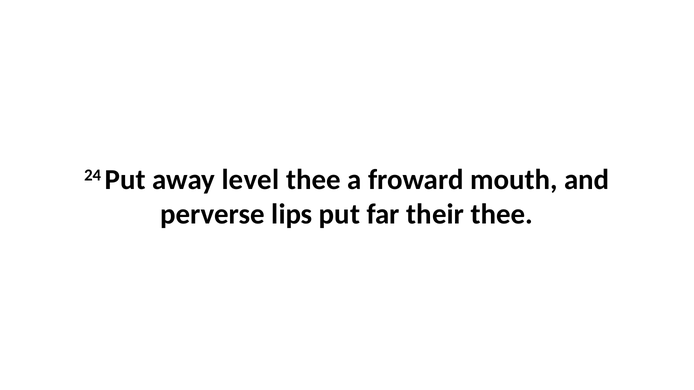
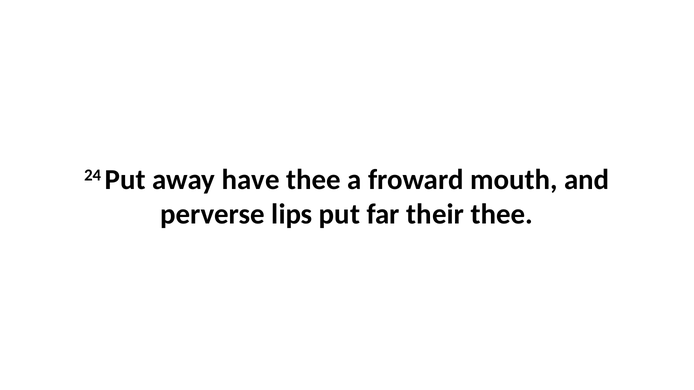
level: level -> have
